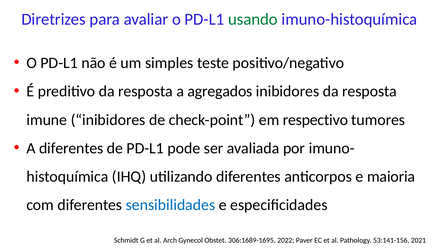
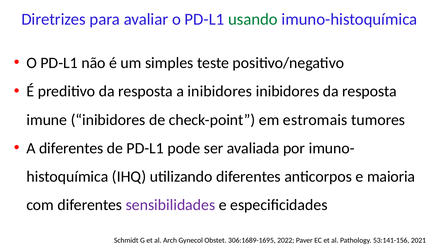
a agregados: agregados -> inibidores
respectivo: respectivo -> estromais
sensibilidades colour: blue -> purple
